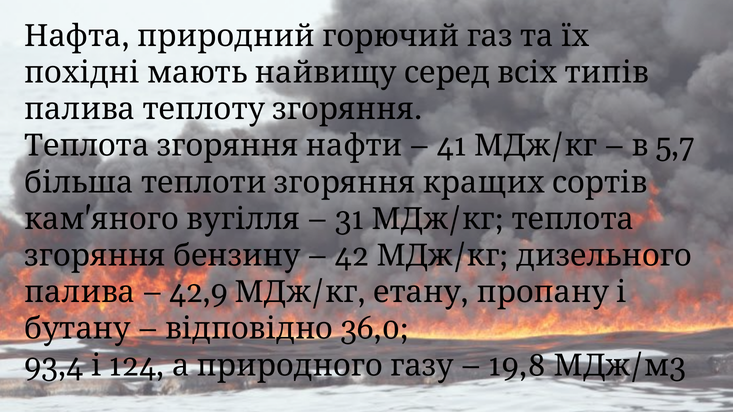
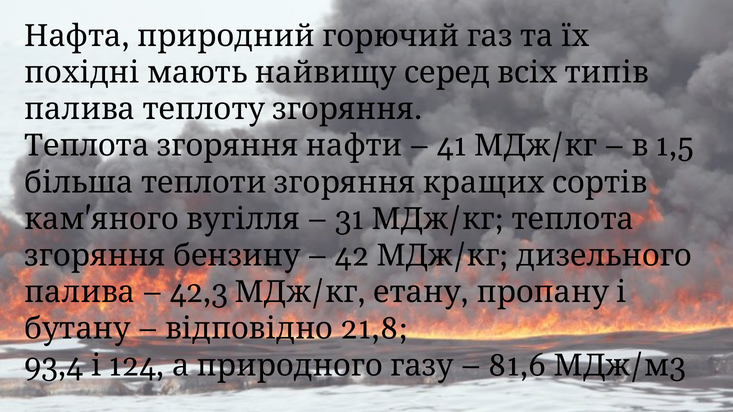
5,7: 5,7 -> 1,5
42,9: 42,9 -> 42,3
36,0: 36,0 -> 21,8
19,8: 19,8 -> 81,6
